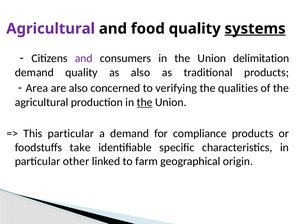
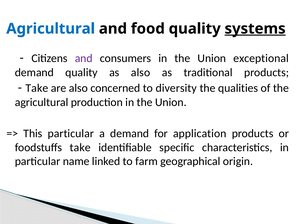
Agricultural at (51, 29) colour: purple -> blue
delimitation: delimitation -> exceptional
Area at (37, 88): Area -> Take
verifying: verifying -> diversity
the at (145, 102) underline: present -> none
compliance: compliance -> application
other: other -> name
